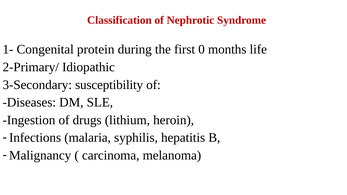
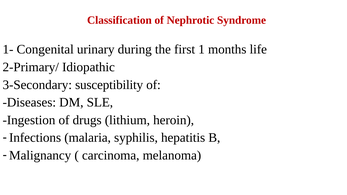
protein: protein -> urinary
0: 0 -> 1
